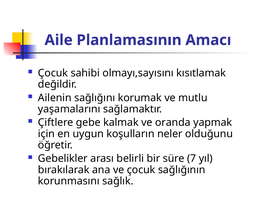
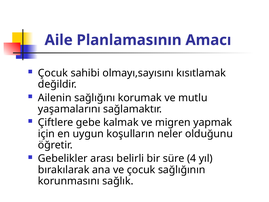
oranda: oranda -> migren
7: 7 -> 4
